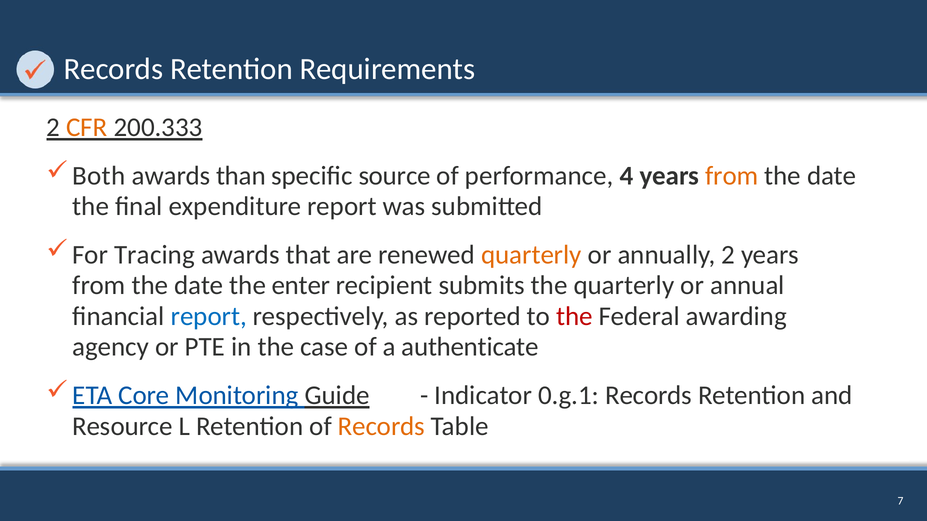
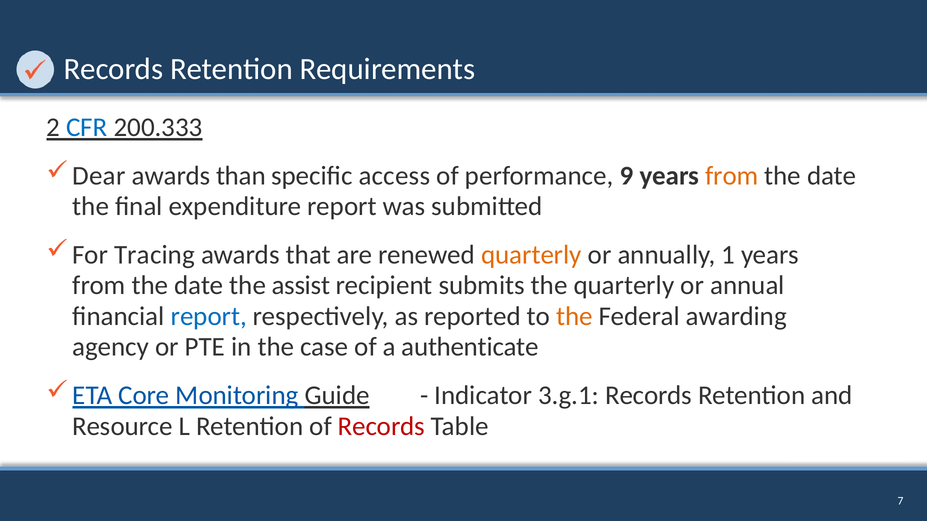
CFR colour: orange -> blue
Both: Both -> Dear
source: source -> access
4: 4 -> 9
annually 2: 2 -> 1
enter: enter -> assist
the at (574, 316) colour: red -> orange
0.g.1: 0.g.1 -> 3.g.1
Records at (381, 427) colour: orange -> red
